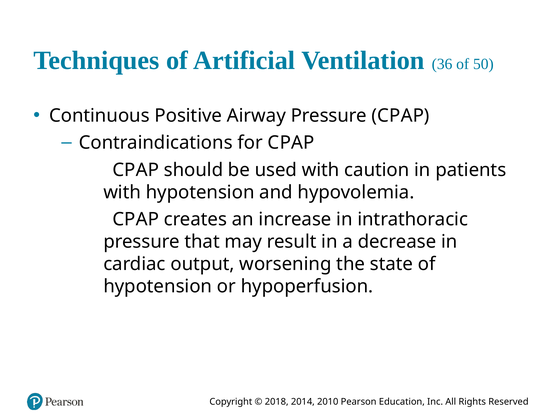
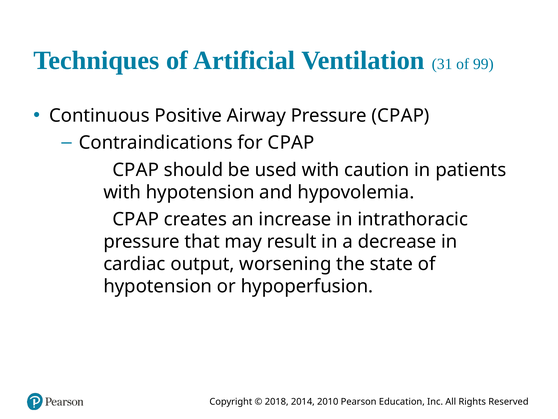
36: 36 -> 31
50: 50 -> 99
